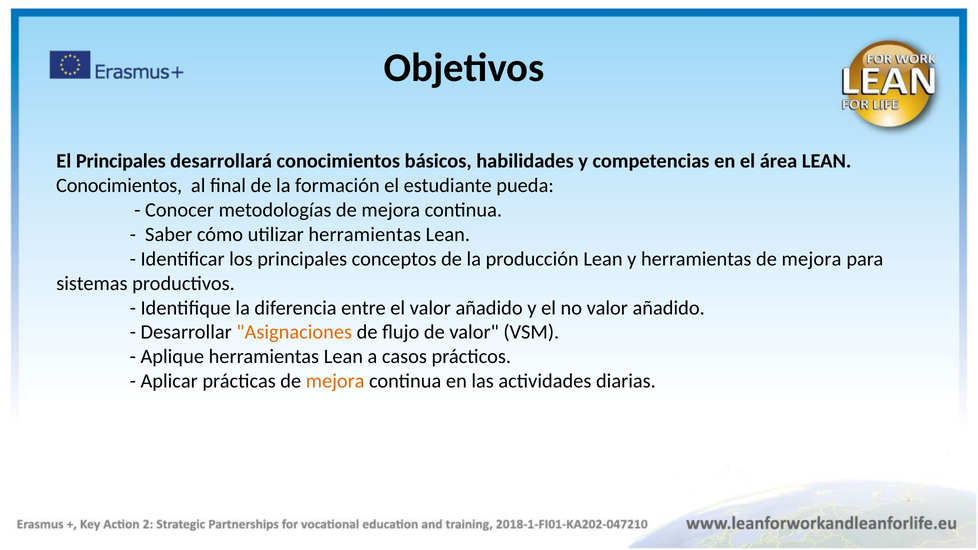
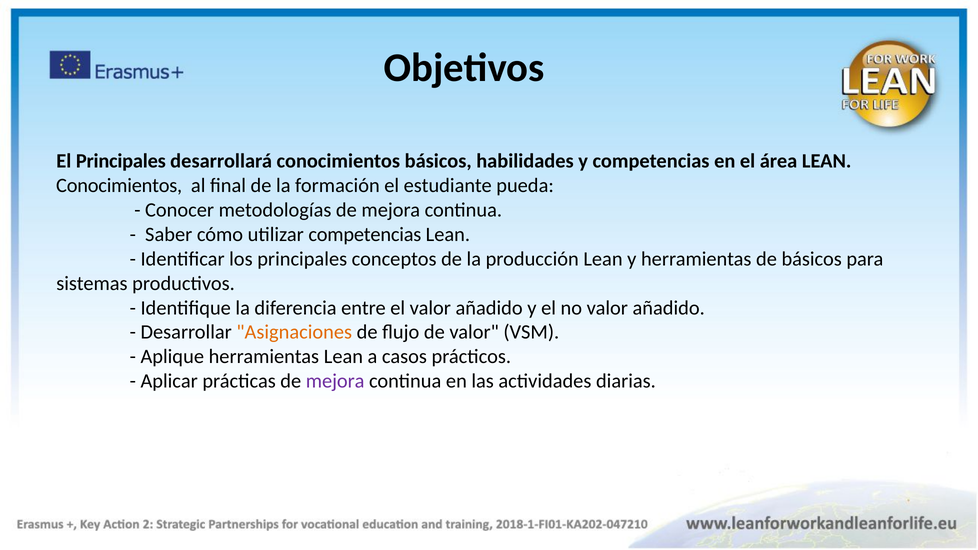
utilizar herramientas: herramientas -> competencias
herramientas de mejora: mejora -> básicos
mejora at (335, 381) colour: orange -> purple
